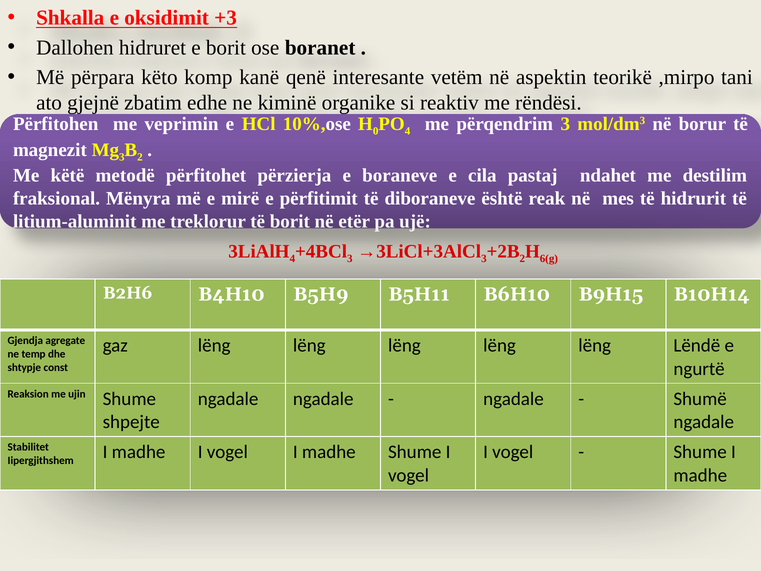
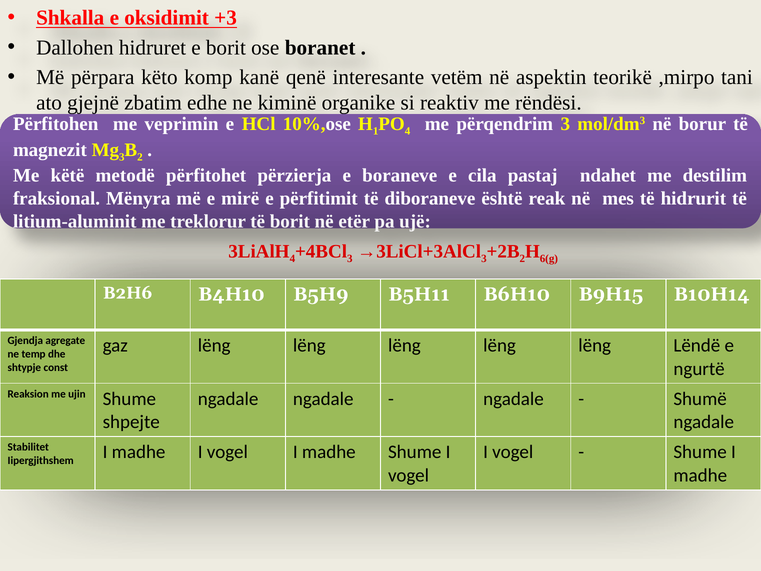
0: 0 -> 1
